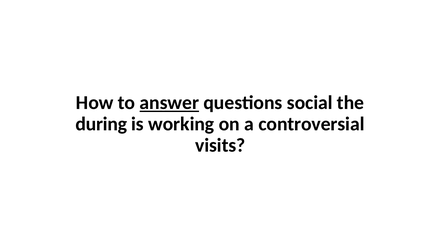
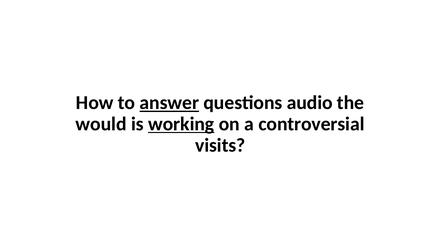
social: social -> audio
during: during -> would
working underline: none -> present
